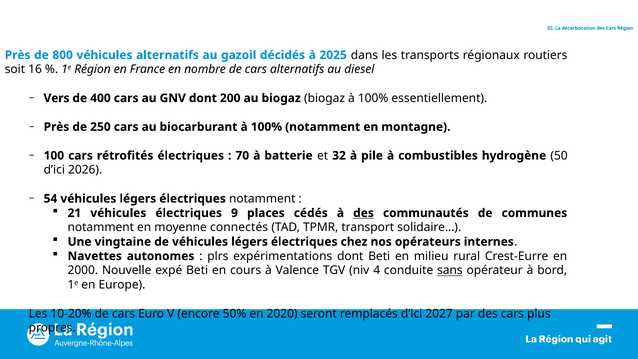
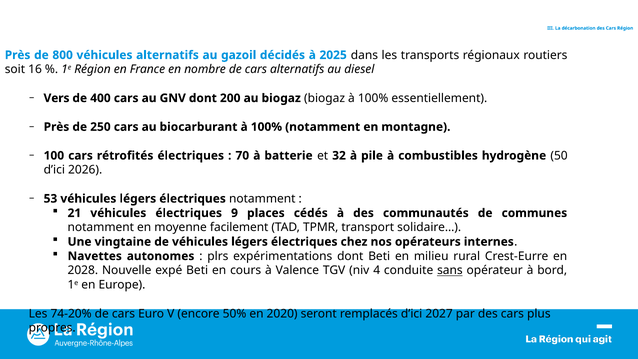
54: 54 -> 53
des at (363, 213) underline: present -> none
connectés: connectés -> facilement
2000: 2000 -> 2028
10-20%: 10-20% -> 74-20%
